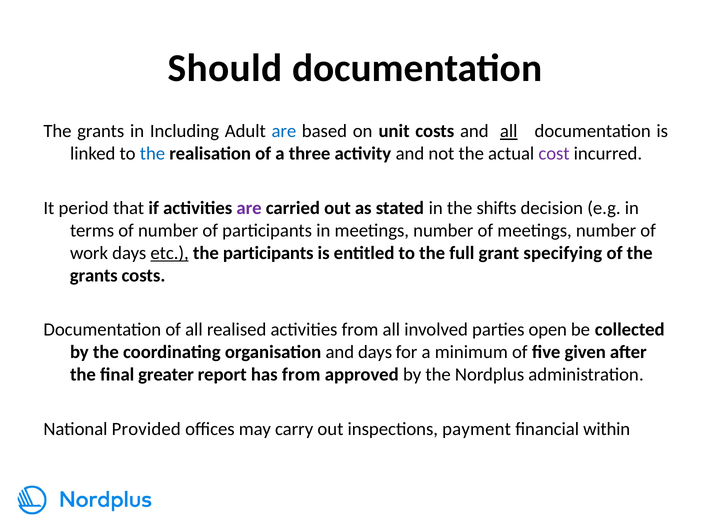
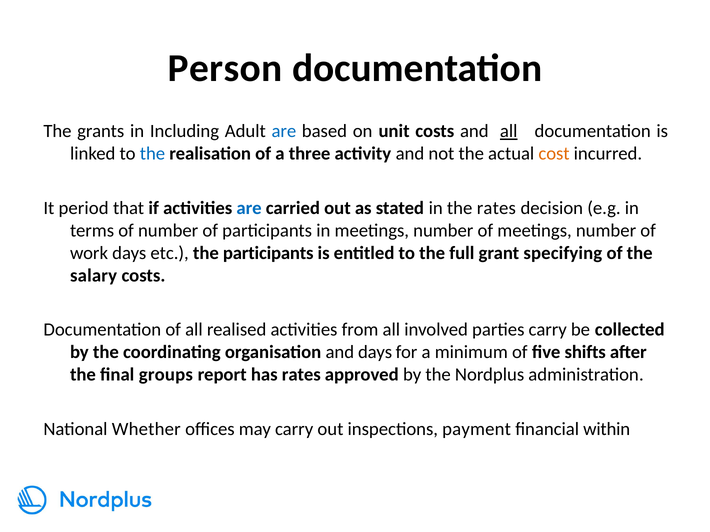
Should: Should -> Person
cost colour: purple -> orange
are at (249, 208) colour: purple -> blue
the shifts: shifts -> rates
etc underline: present -> none
grants at (94, 276): grants -> salary
parties open: open -> carry
given: given -> shifts
greater: greater -> groups
has from: from -> rates
Provided: Provided -> Whether
